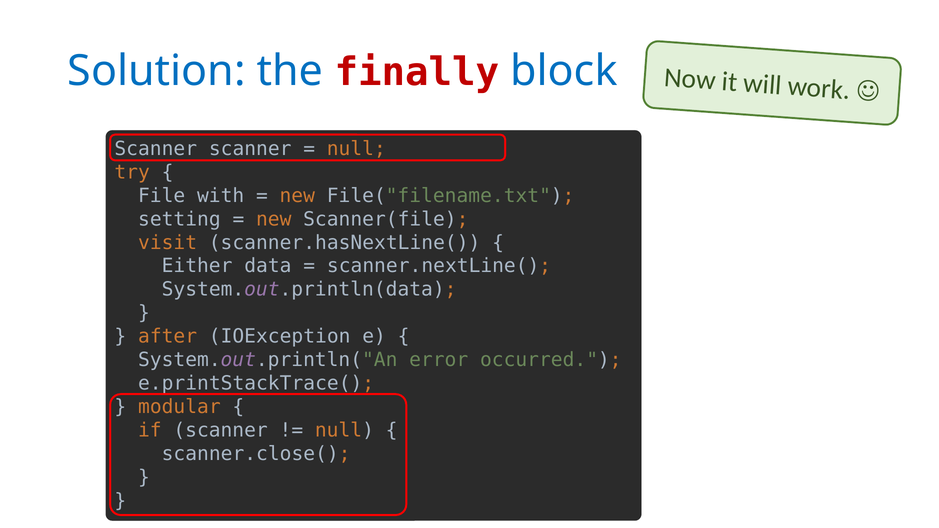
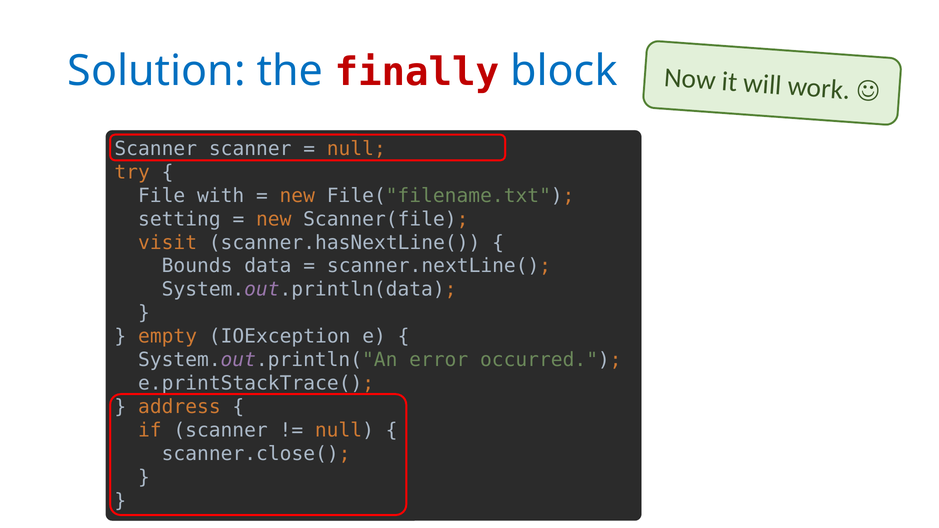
Either: Either -> Bounds
after: after -> empty
modular: modular -> address
